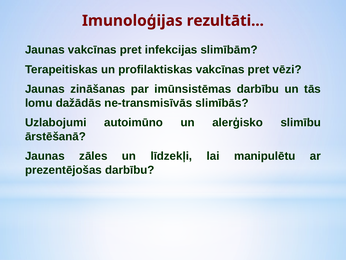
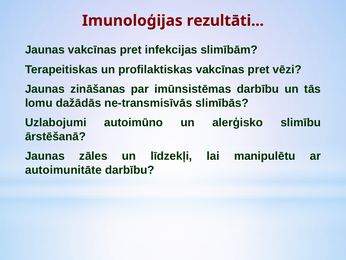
prezentējošas: prezentējošas -> autoimunitāte
